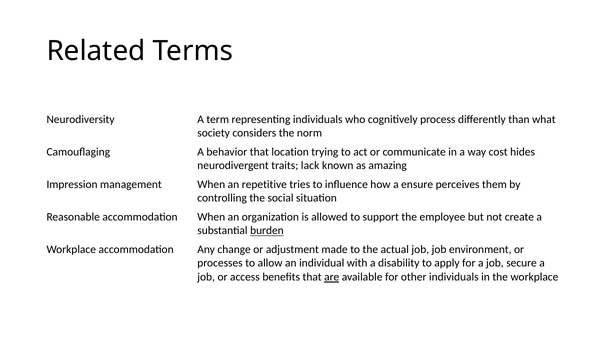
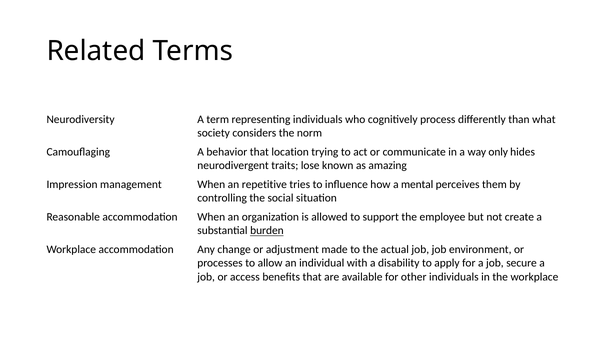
cost: cost -> only
lack: lack -> lose
ensure: ensure -> mental
are underline: present -> none
